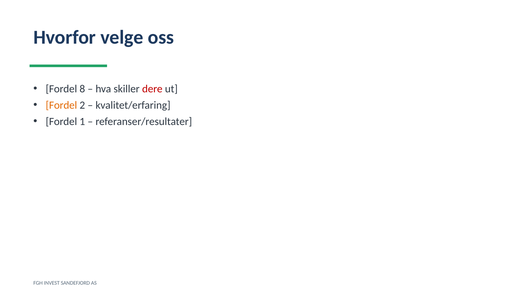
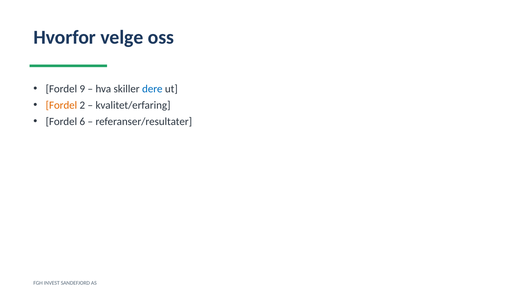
8: 8 -> 9
dere colour: red -> blue
1: 1 -> 6
